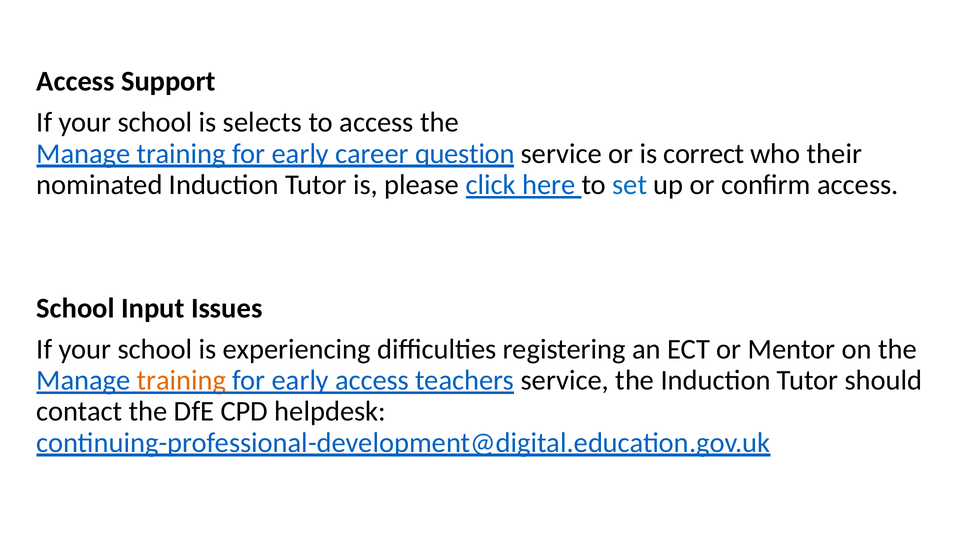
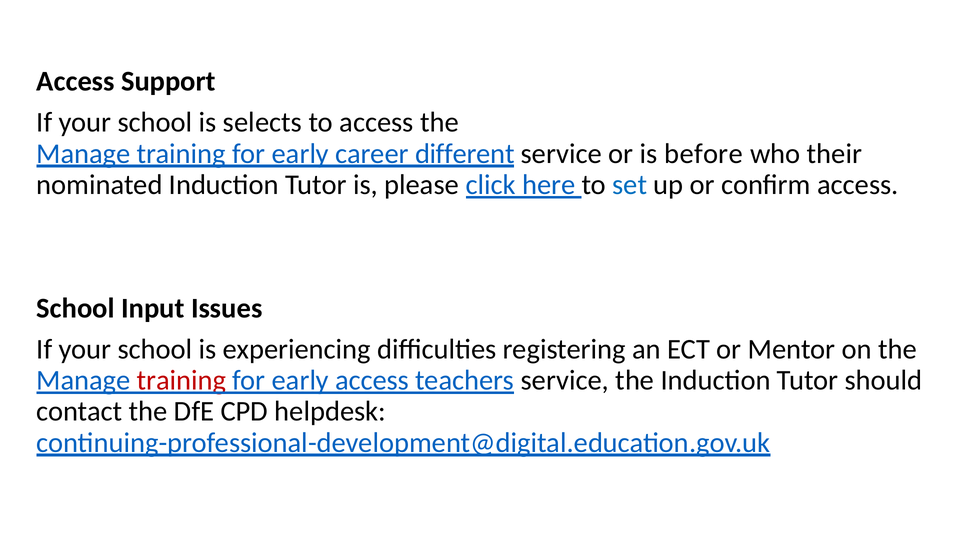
question: question -> different
correct: correct -> before
training at (181, 380) colour: orange -> red
